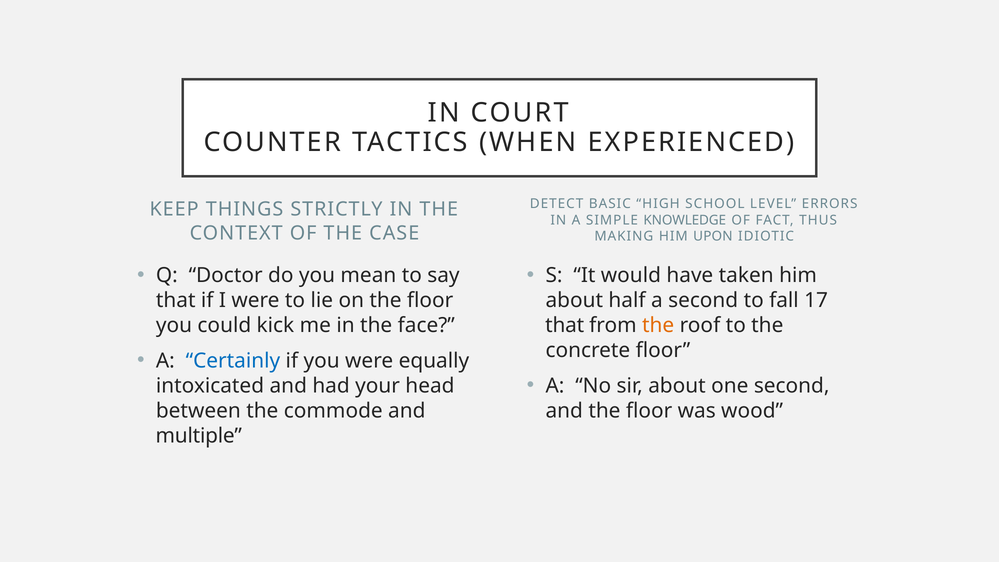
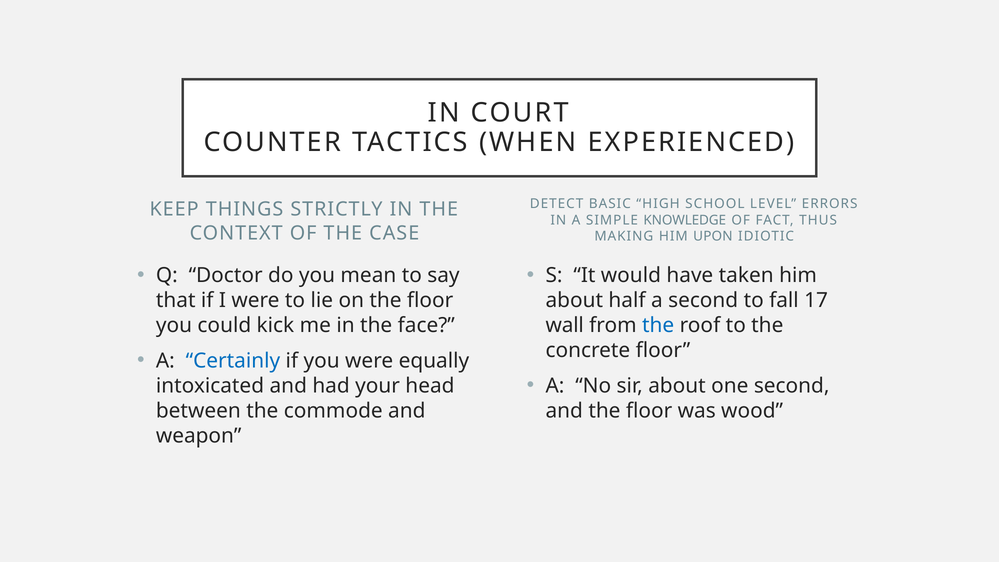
that at (565, 325): that -> wall
the at (658, 325) colour: orange -> blue
multiple: multiple -> weapon
